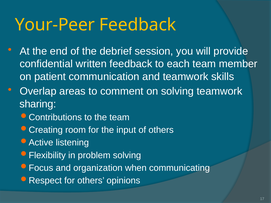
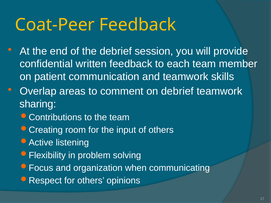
Your-Peer: Your-Peer -> Coat-Peer
on solving: solving -> debrief
